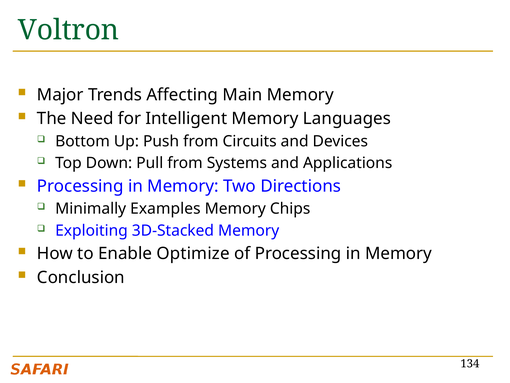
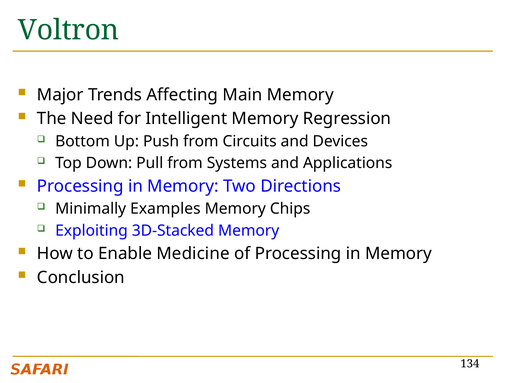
Languages: Languages -> Regression
Optimize: Optimize -> Medicine
